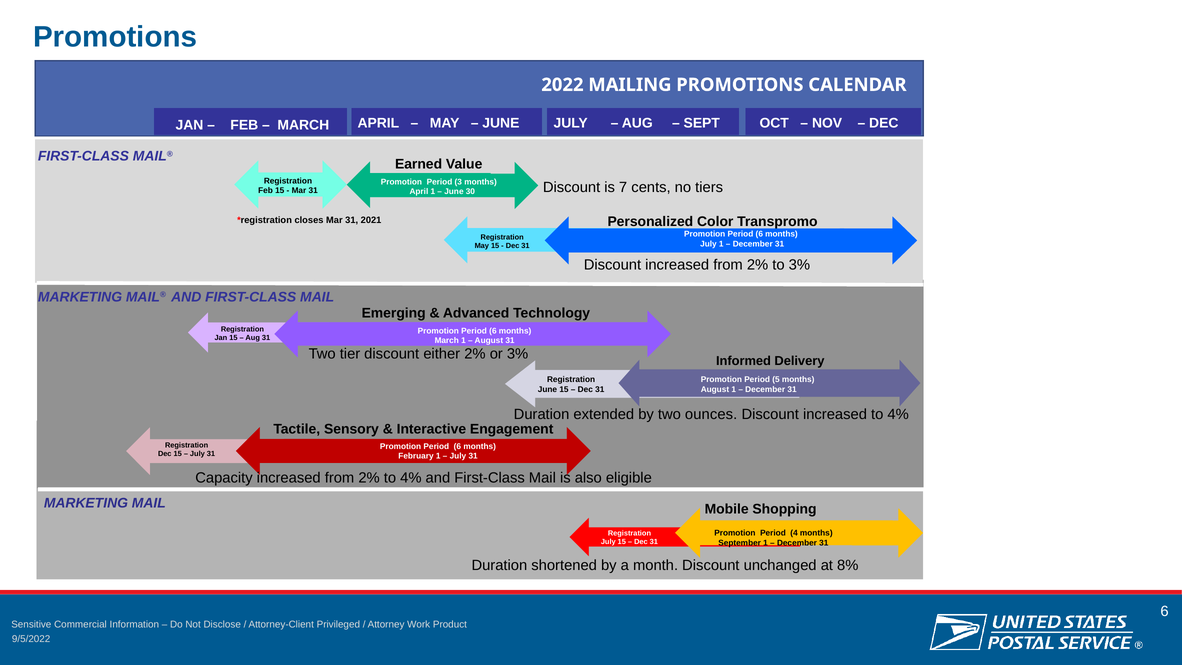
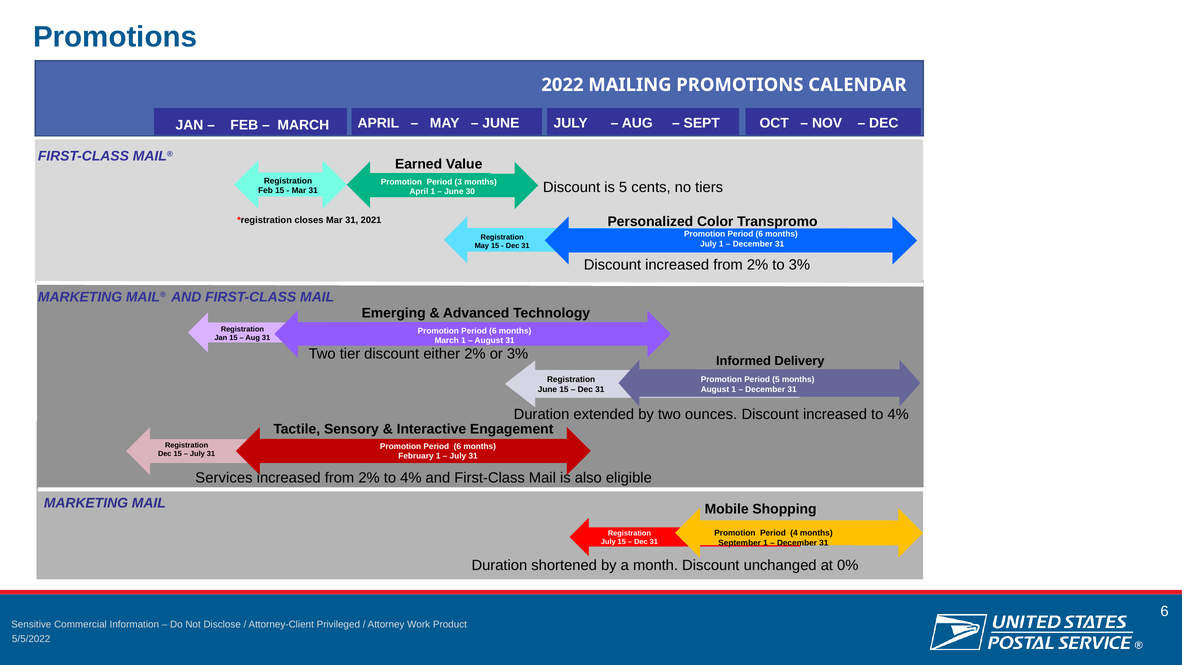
is 7: 7 -> 5
Capacity: Capacity -> Services
8%: 8% -> 0%
9/5/2022: 9/5/2022 -> 5/5/2022
